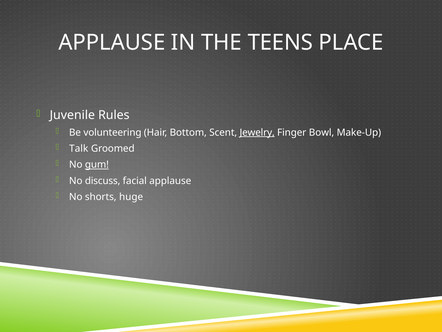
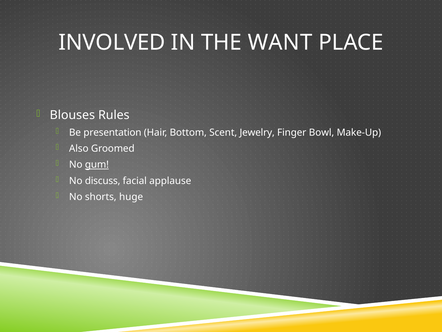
APPLAUSE at (112, 42): APPLAUSE -> INVOLVED
TEENS: TEENS -> WANT
Juvenile: Juvenile -> Blouses
volunteering: volunteering -> presentation
Jewelry underline: present -> none
Talk: Talk -> Also
